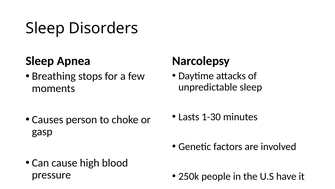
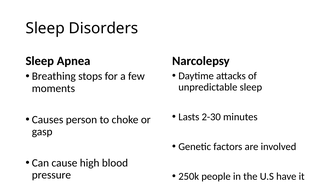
1-30: 1-30 -> 2-30
